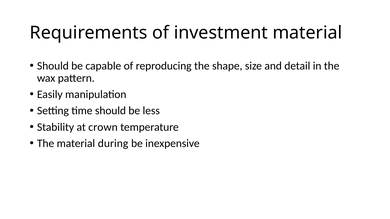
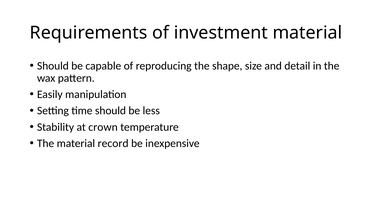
during: during -> record
